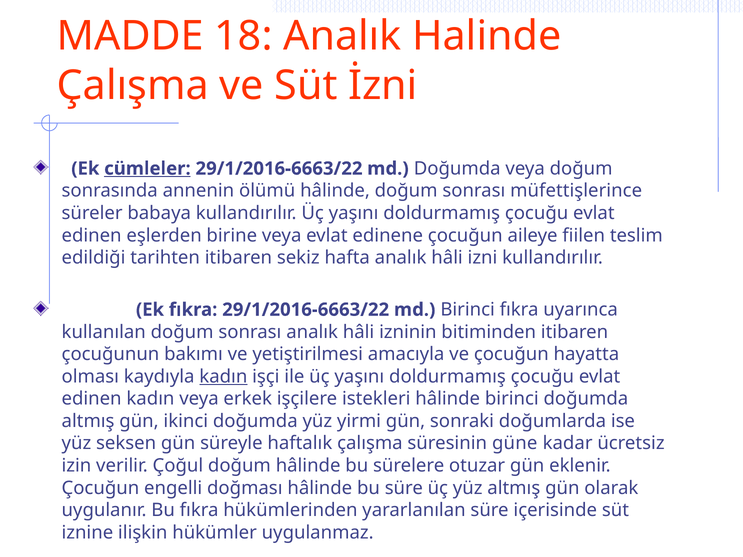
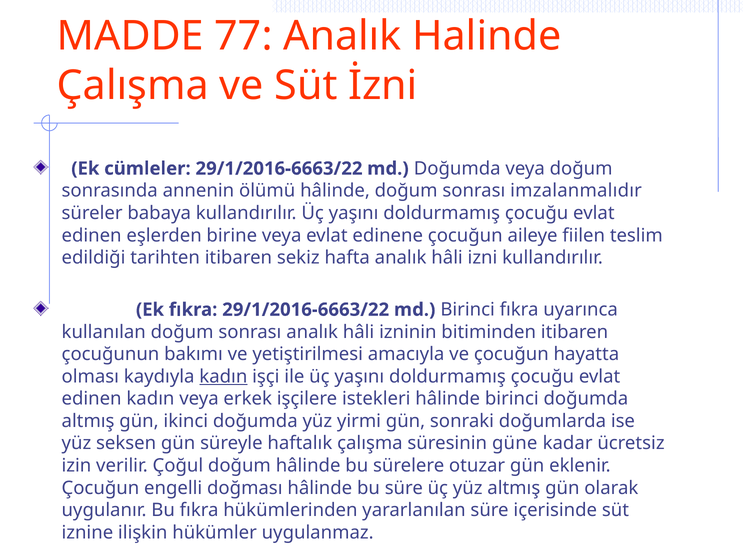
18: 18 -> 77
cümleler underline: present -> none
müfettişlerince: müfettişlerince -> imzalanmalıdır
